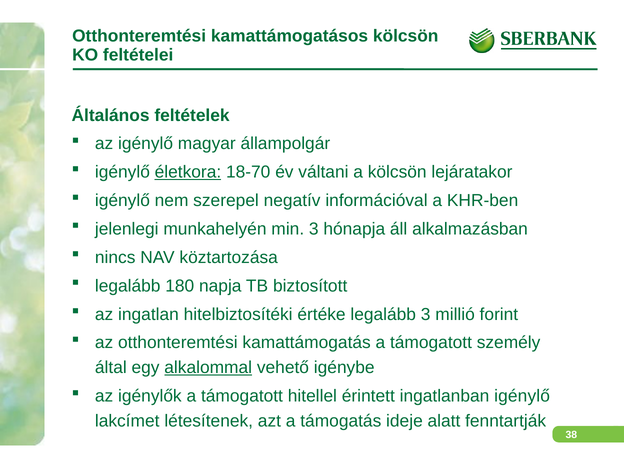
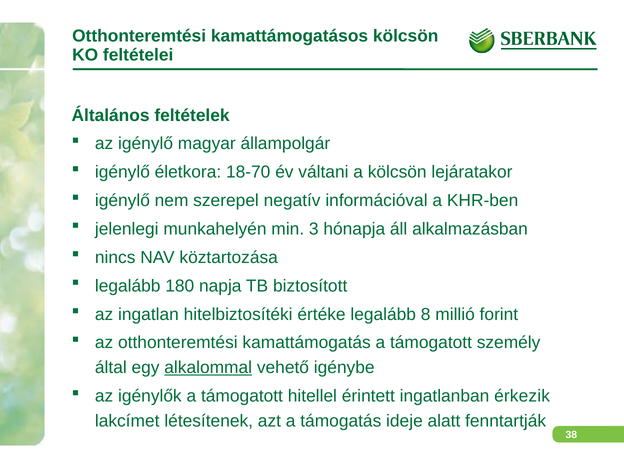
életkora underline: present -> none
legalább 3: 3 -> 8
ingatlanban igénylő: igénylő -> érkezik
